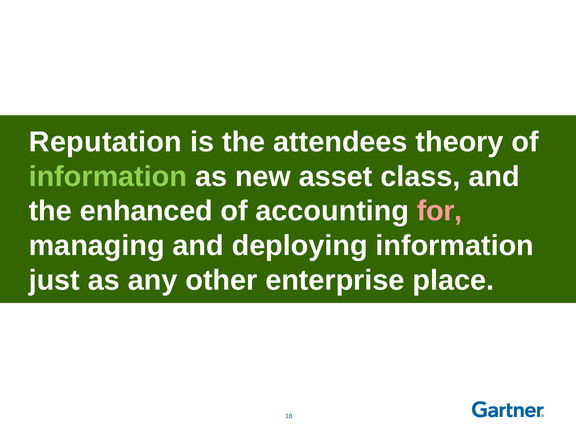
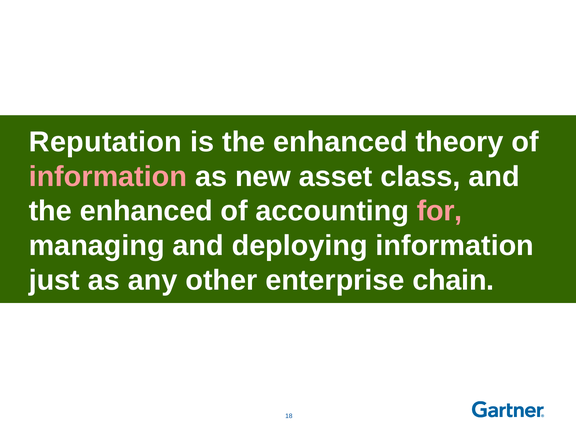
is the attendees: attendees -> enhanced
information at (108, 177) colour: light green -> pink
place: place -> chain
